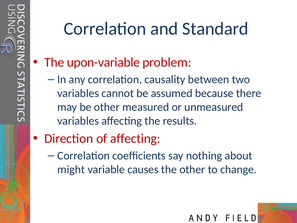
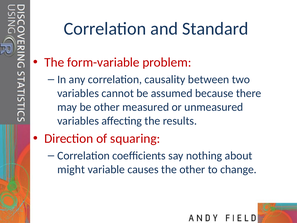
upon-variable: upon-variable -> form-variable
of affecting: affecting -> squaring
